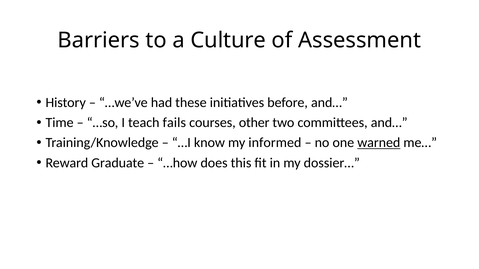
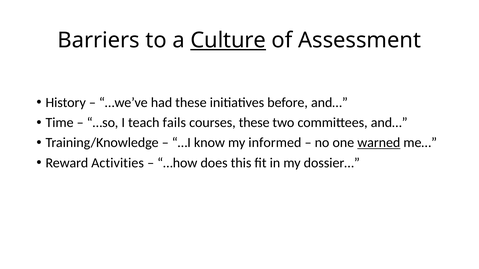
Culture underline: none -> present
courses other: other -> these
Graduate: Graduate -> Activities
